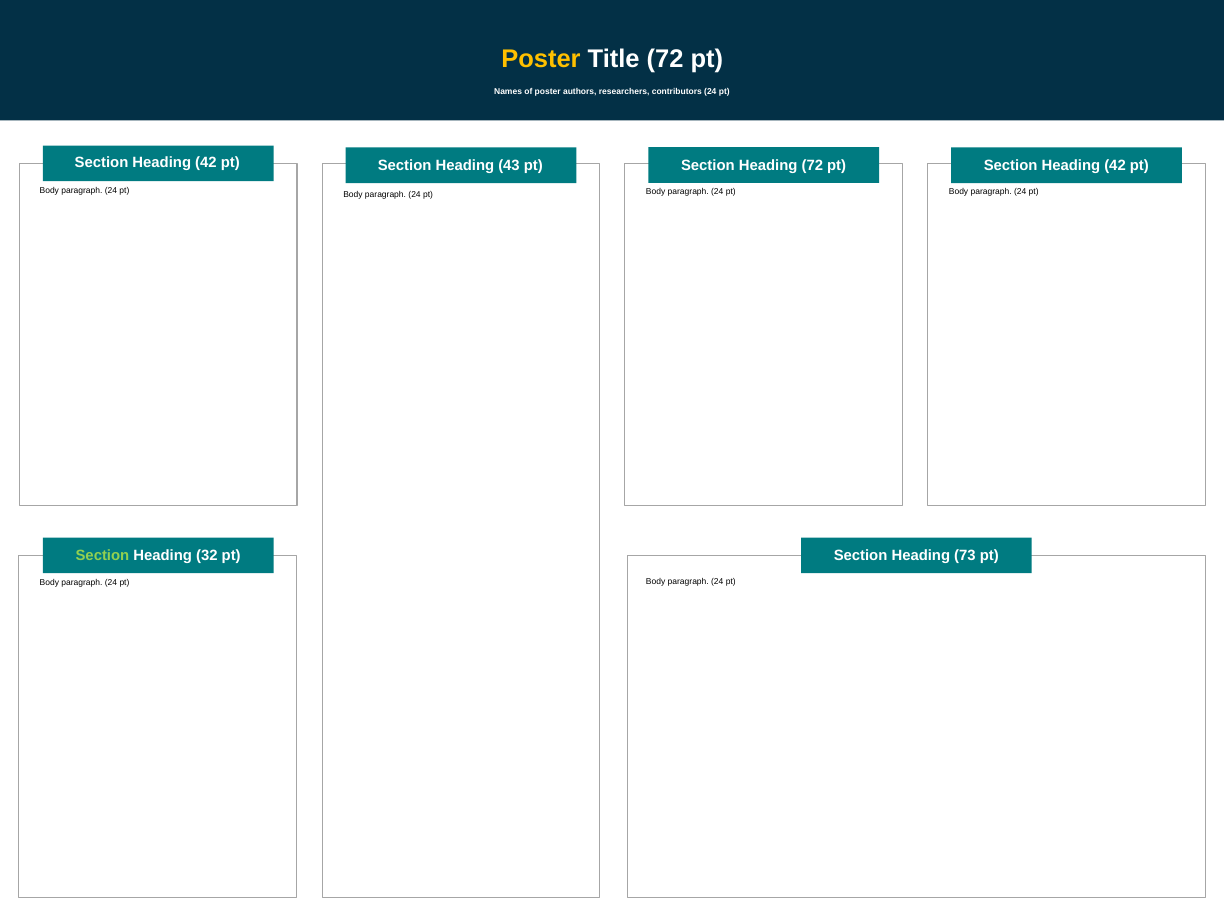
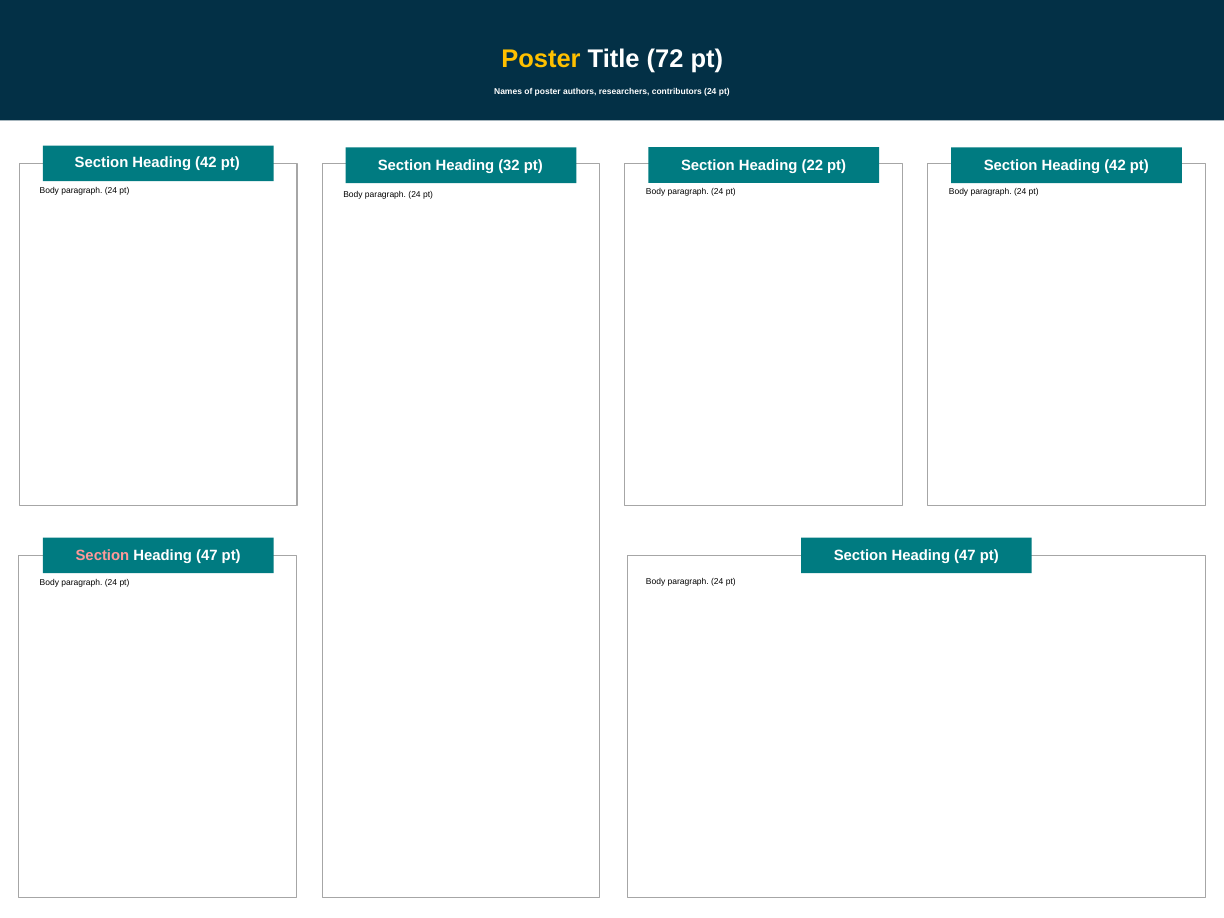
43: 43 -> 32
Heading 72: 72 -> 22
Section at (102, 556) colour: light green -> pink
32 at (207, 556): 32 -> 47
73 at (965, 556): 73 -> 47
